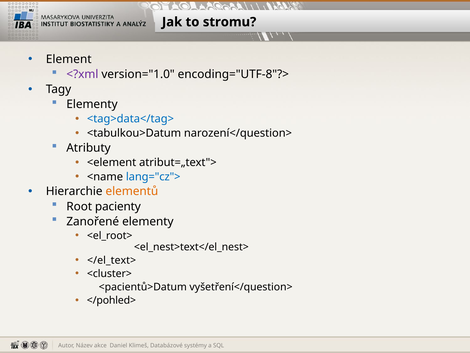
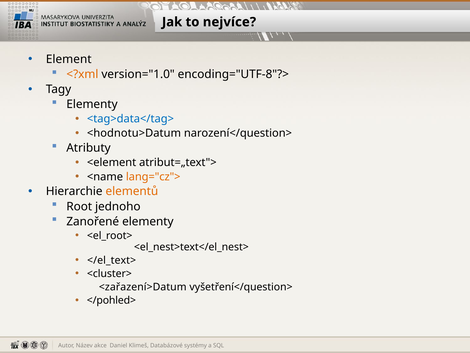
stromu: stromu -> nejvíce
<?xml colour: purple -> orange
<tabulkou>Datum: <tabulkou>Datum -> <hodnotu>Datum
lang="cz"> colour: blue -> orange
pacienty: pacienty -> jednoho
<pacientů>Datum: <pacientů>Datum -> <zařazení>Datum
